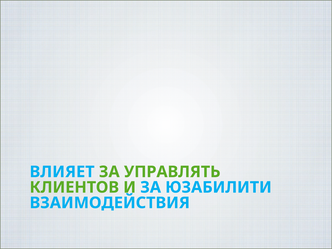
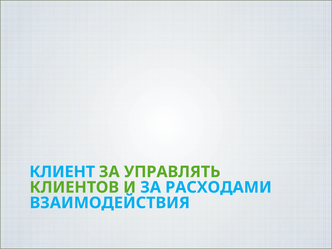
ВЛИЯЕТ: ВЛИЯЕТ -> КЛИЕНТ
ЮЗАБИЛИТИ: ЮЗАБИЛИТИ -> РАСХОДАМИ
